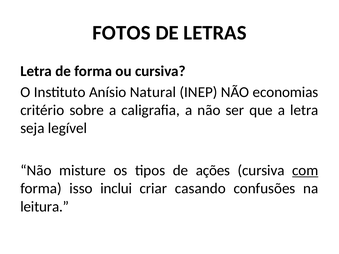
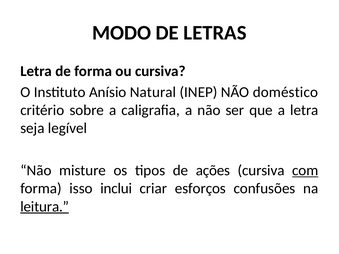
FOTOS: FOTOS -> MODO
economias: economias -> doméstico
casando: casando -> esforços
leitura underline: none -> present
